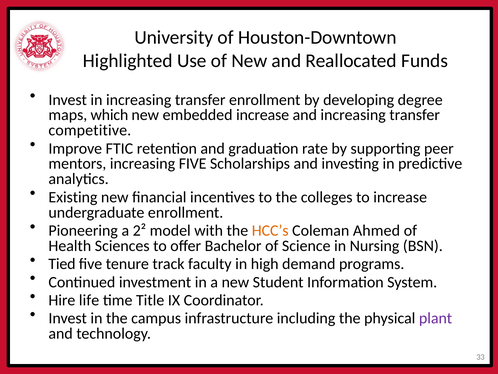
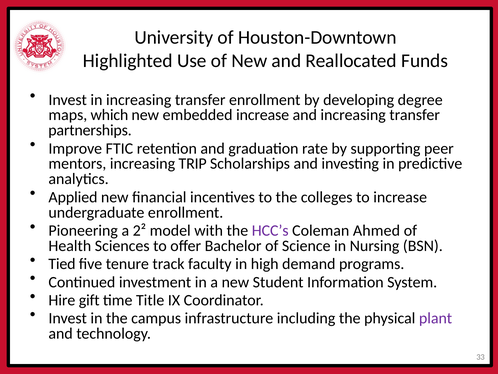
competitive: competitive -> partnerships
increasing FIVE: FIVE -> TRIP
Existing: Existing -> Applied
HCC’s colour: orange -> purple
life: life -> gift
